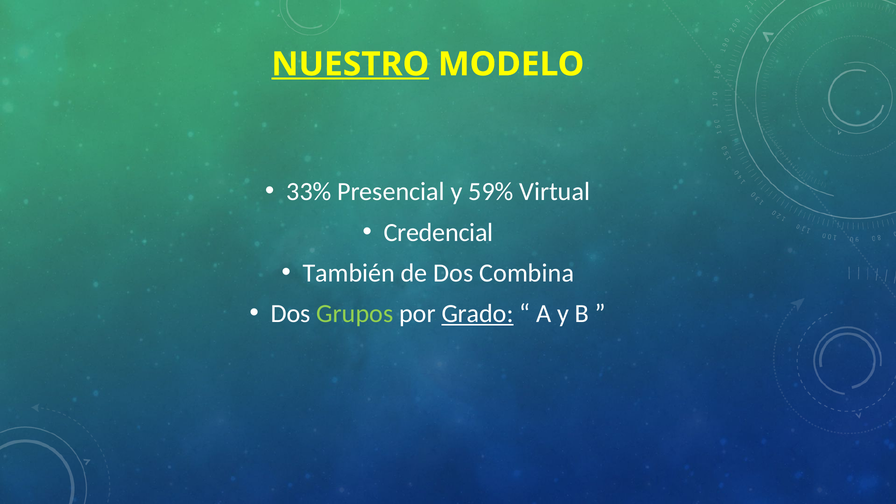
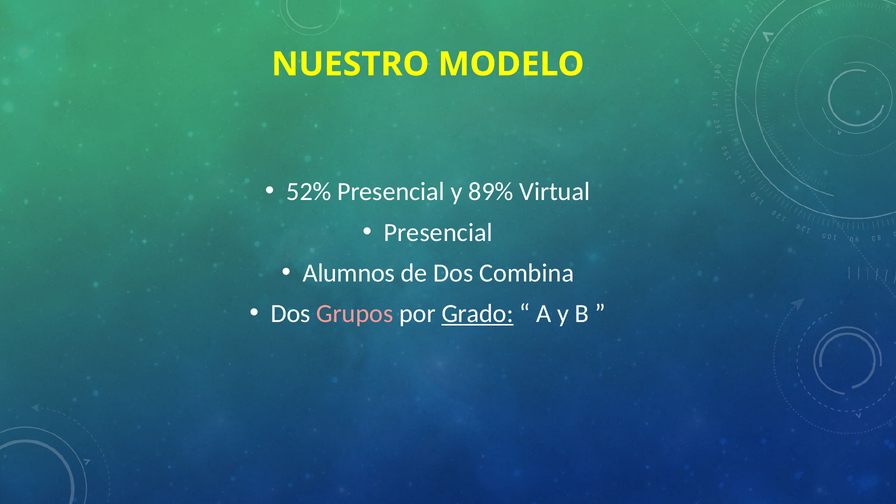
NUESTRO underline: present -> none
33%: 33% -> 52%
59%: 59% -> 89%
Credencial at (438, 232): Credencial -> Presencial
También: También -> Alumnos
Grupos colour: light green -> pink
